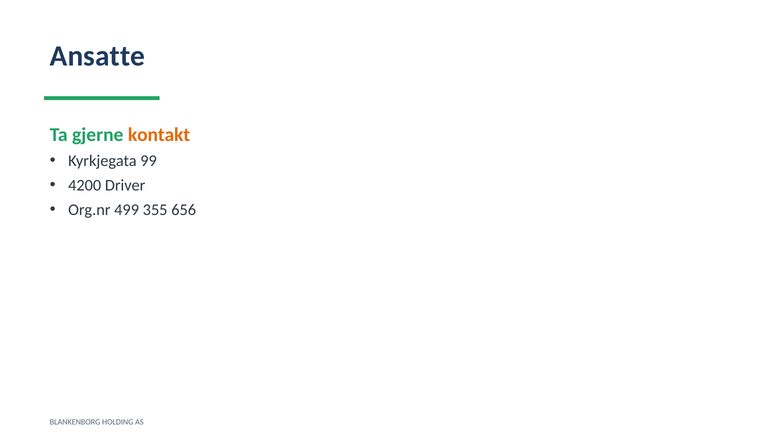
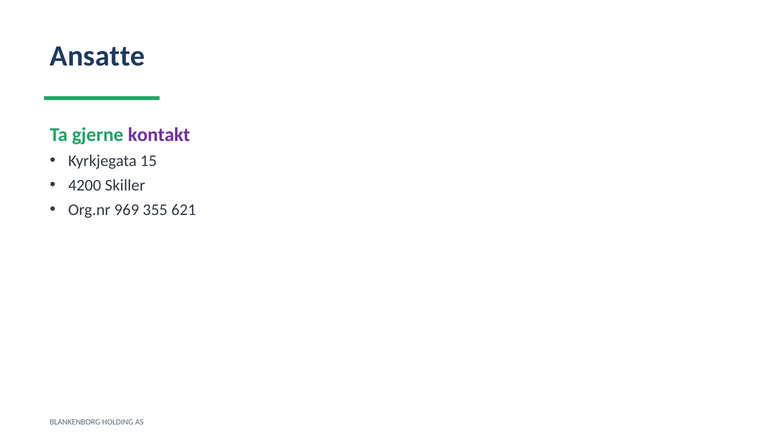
kontakt colour: orange -> purple
99: 99 -> 15
Driver: Driver -> Skiller
499: 499 -> 969
656: 656 -> 621
